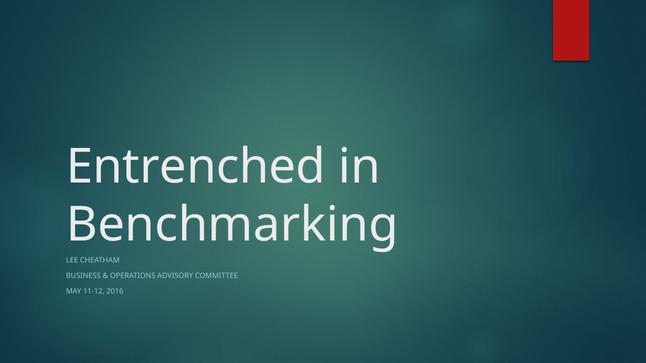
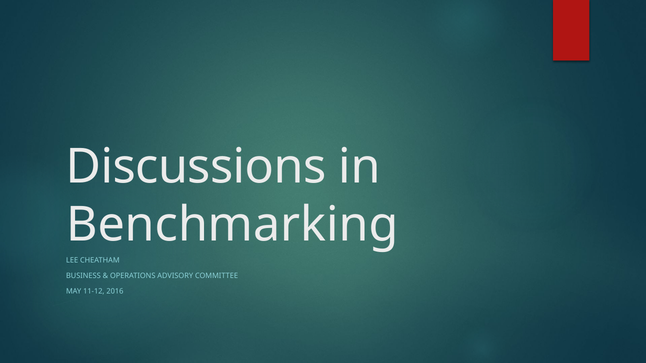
Entrenched: Entrenched -> Discussions
